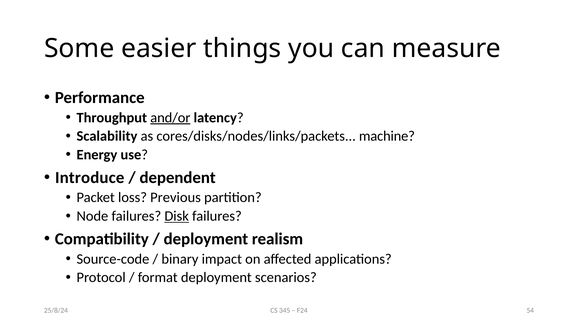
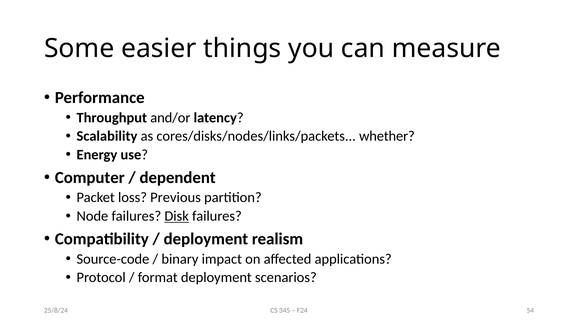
and/or underline: present -> none
machine: machine -> whether
Introduce: Introduce -> Computer
